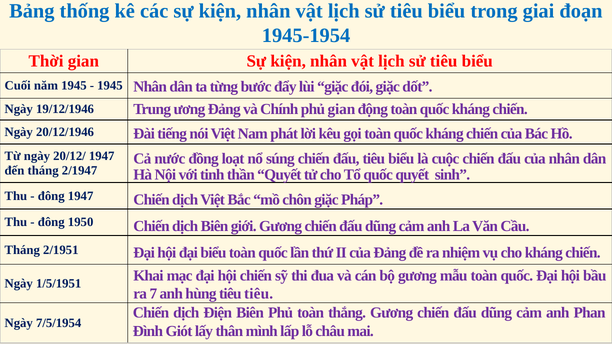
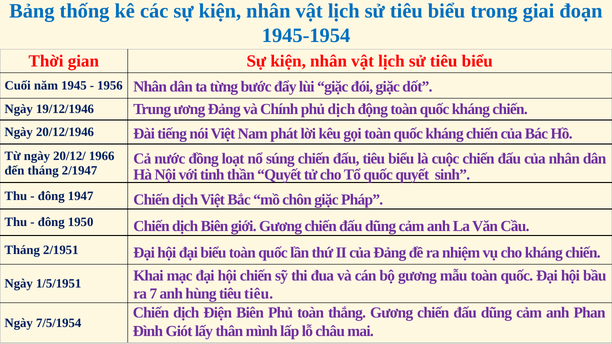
1945 at (110, 86): 1945 -> 1956
phủ gian: gian -> dịch
20/12/ 1947: 1947 -> 1966
